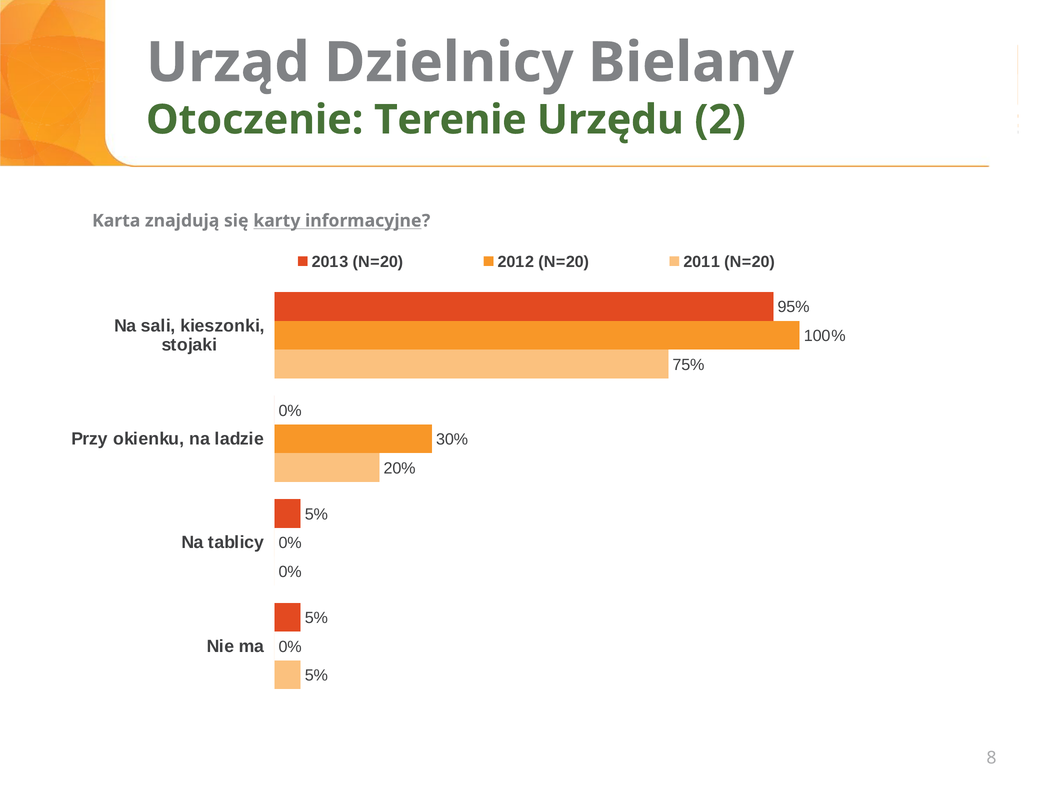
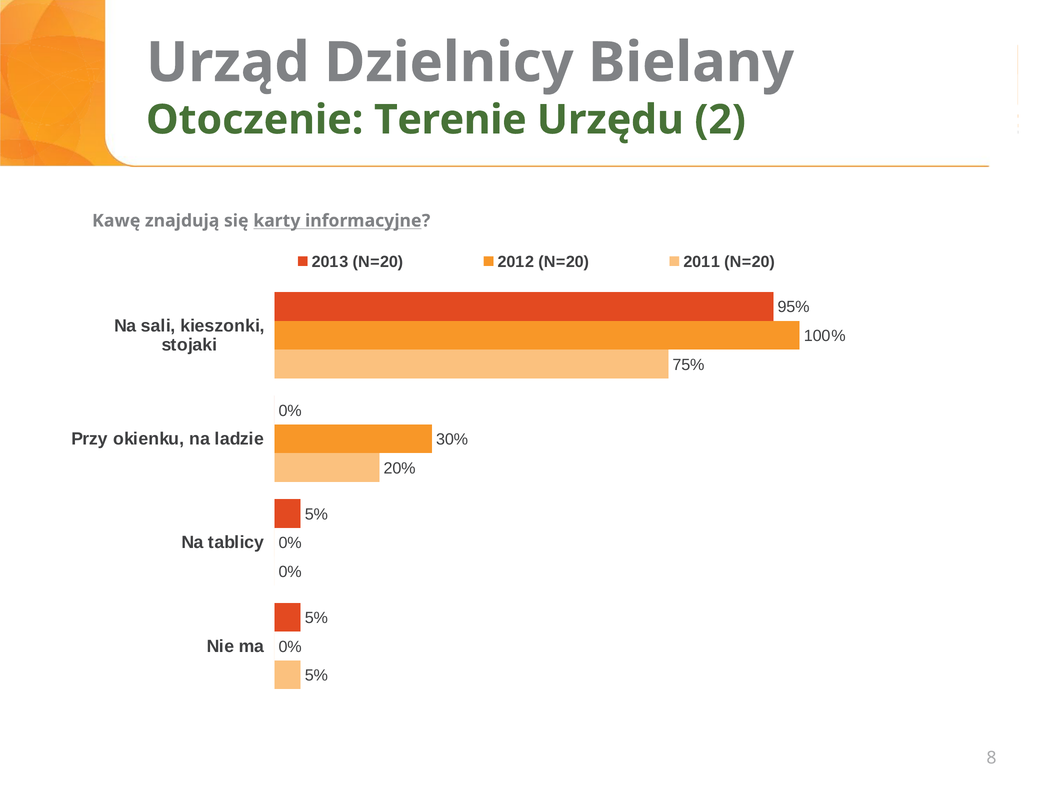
Karta: Karta -> Kawę
